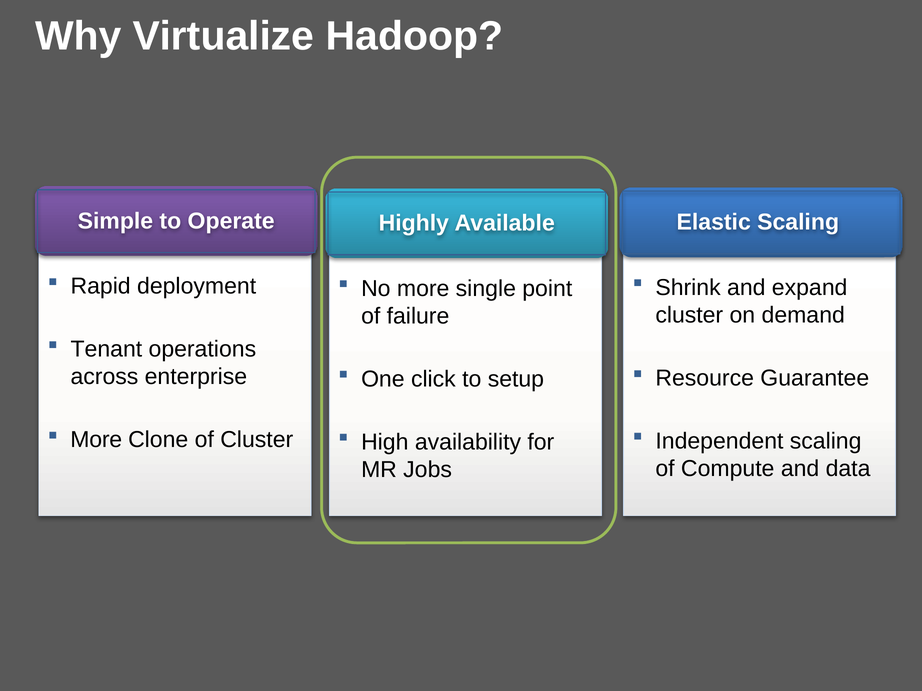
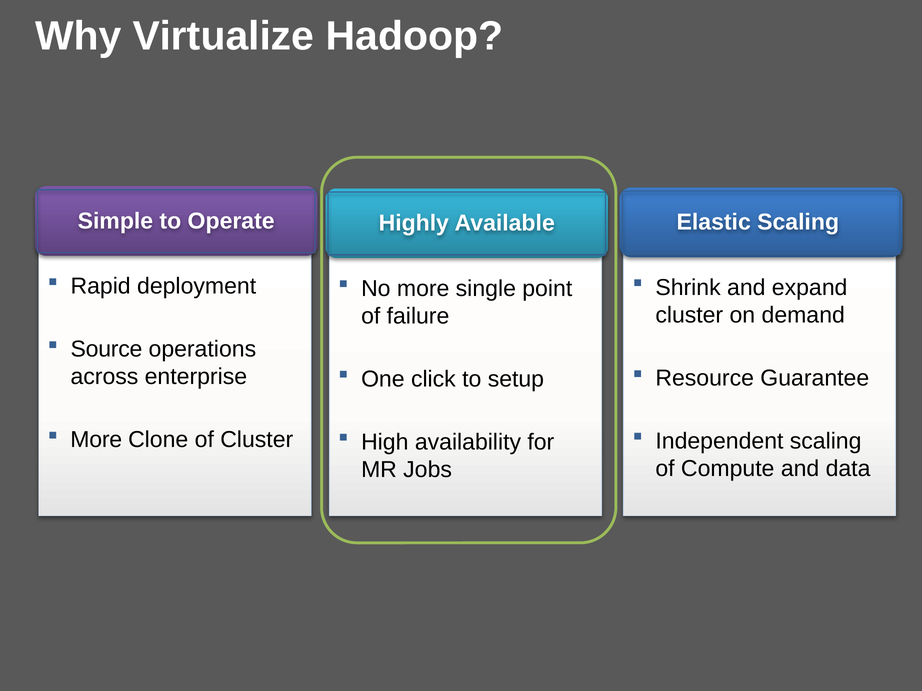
Tenant: Tenant -> Source
